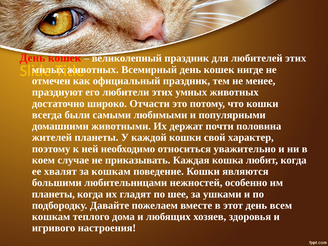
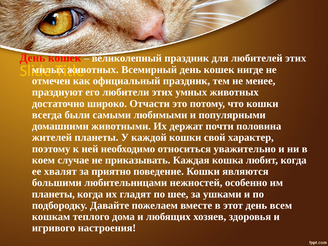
за кошкам: кошкам -> приятно
